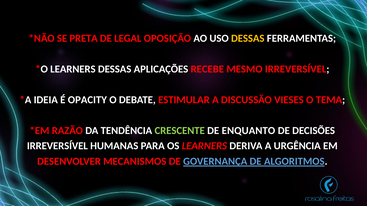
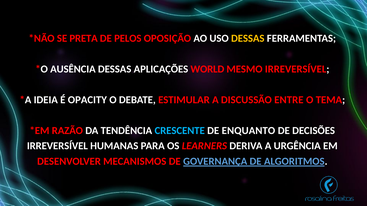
LEGAL: LEGAL -> PELOS
LEARNERS at (73, 69): LEARNERS -> AUSÊNCIA
RECEBE: RECEBE -> WORLD
VIESES: VIESES -> ENTRE
CRESCENTE colour: light green -> light blue
